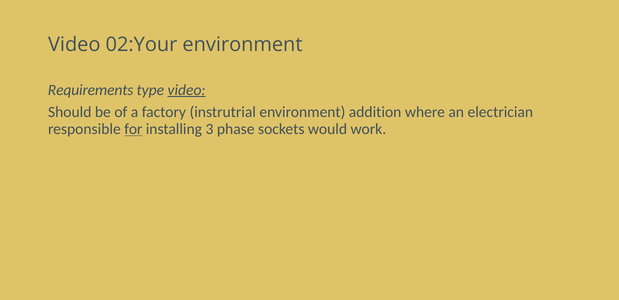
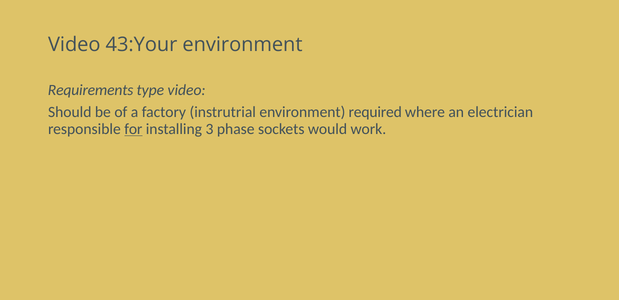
02:Your: 02:Your -> 43:Your
video at (187, 90) underline: present -> none
addition: addition -> required
